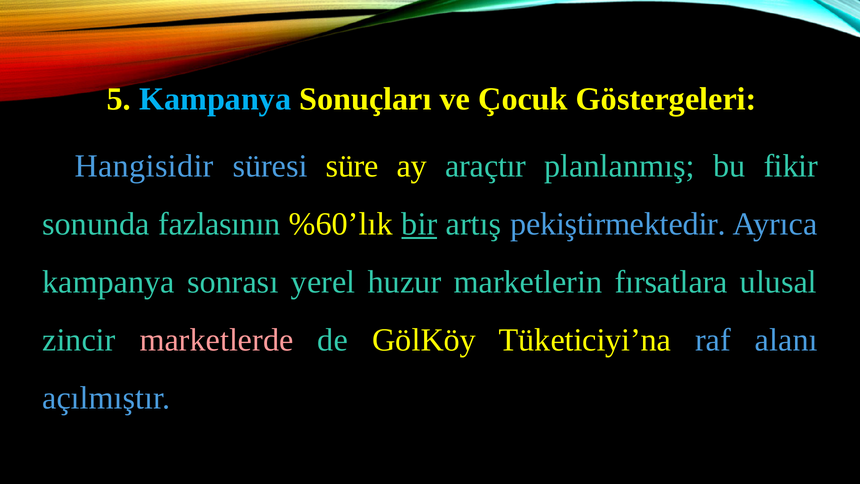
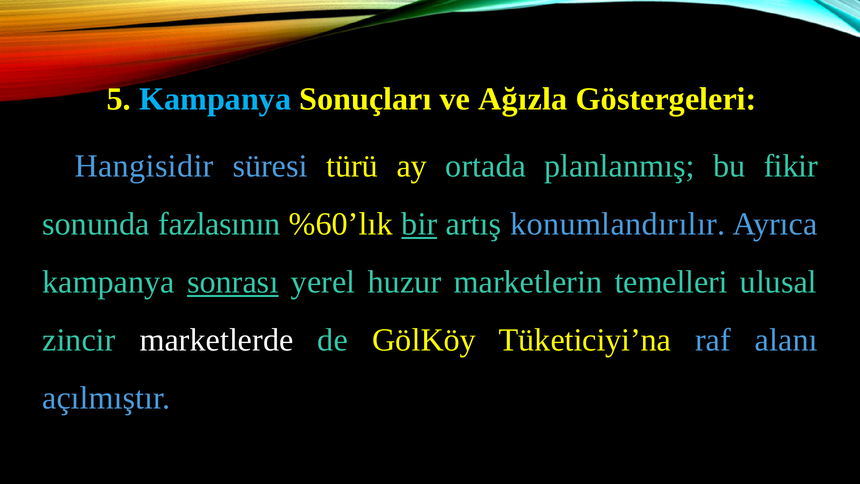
Çocuk: Çocuk -> Ağızla
süre: süre -> türü
araçtır: araçtır -> ortada
pekiştirmektedir: pekiştirmektedir -> konumlandırılır
sonrası underline: none -> present
fırsatlara: fırsatlara -> temelleri
marketlerde colour: pink -> white
